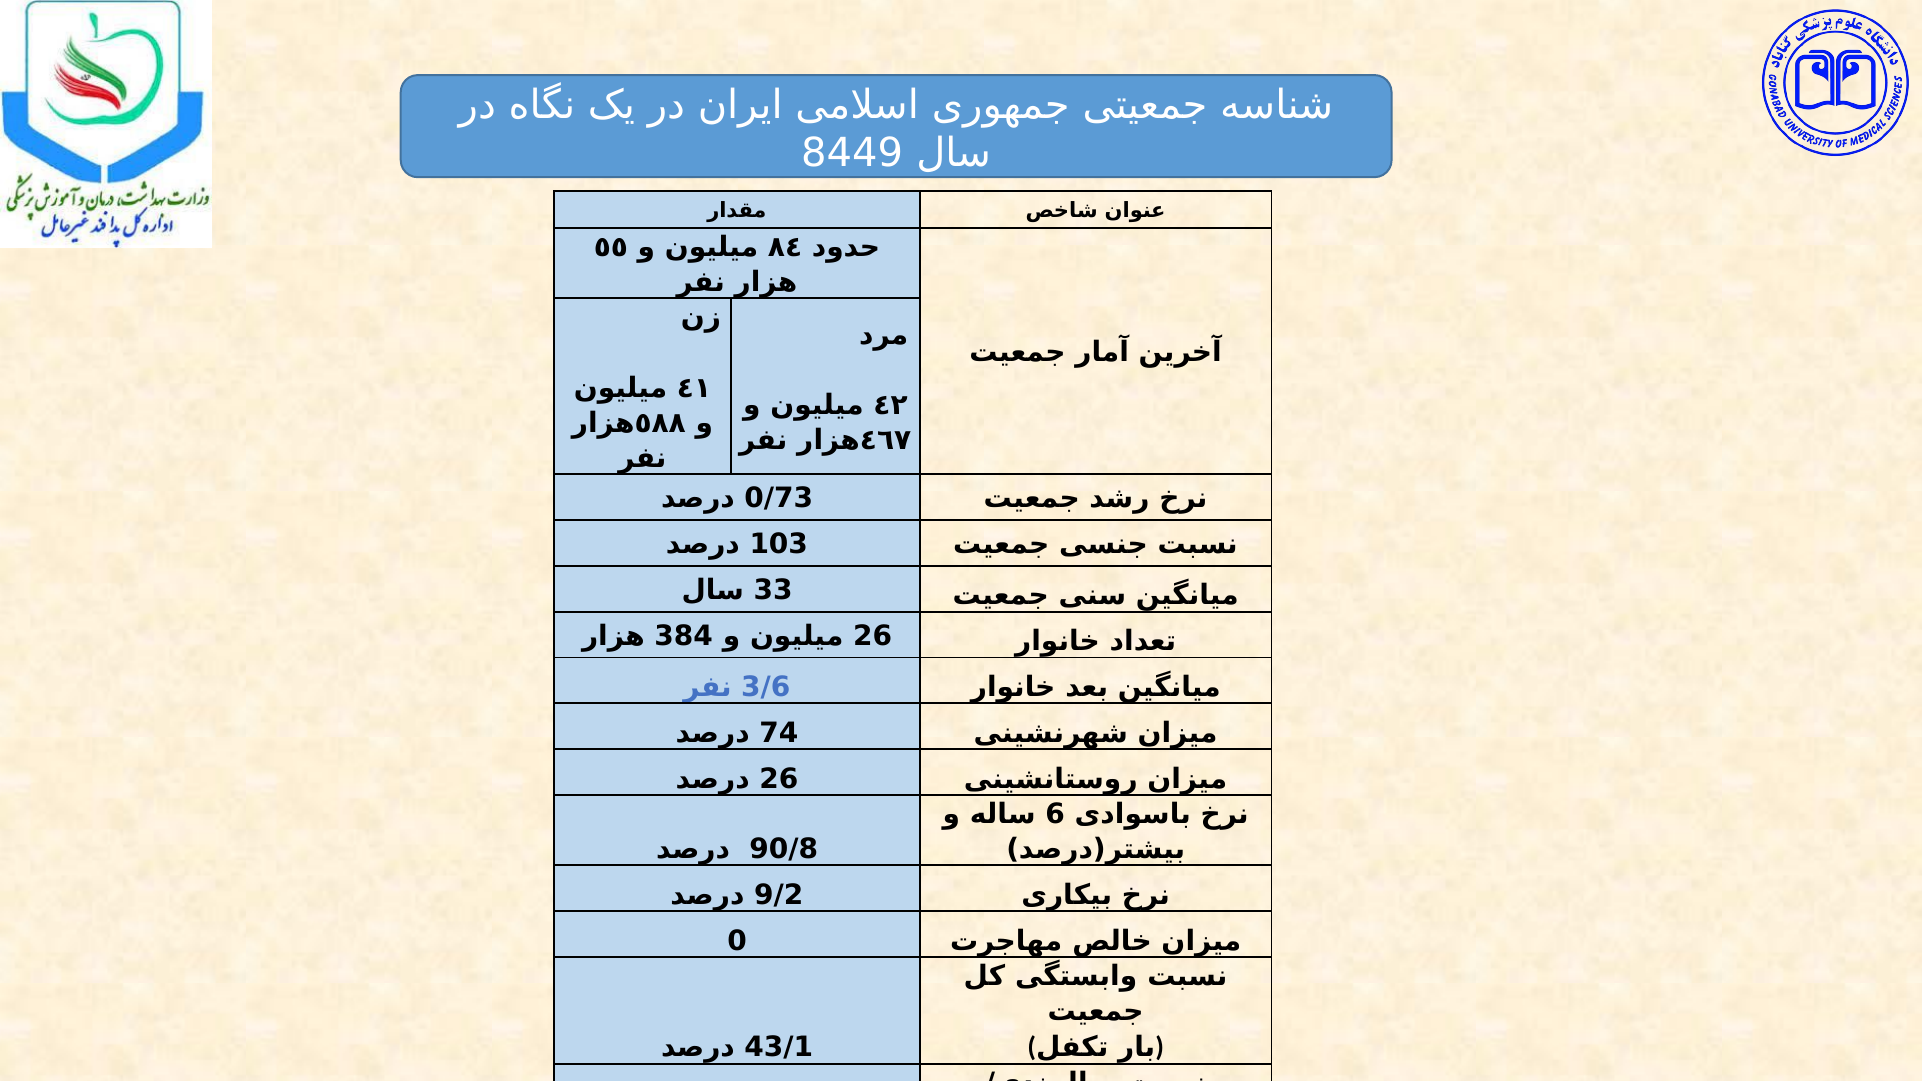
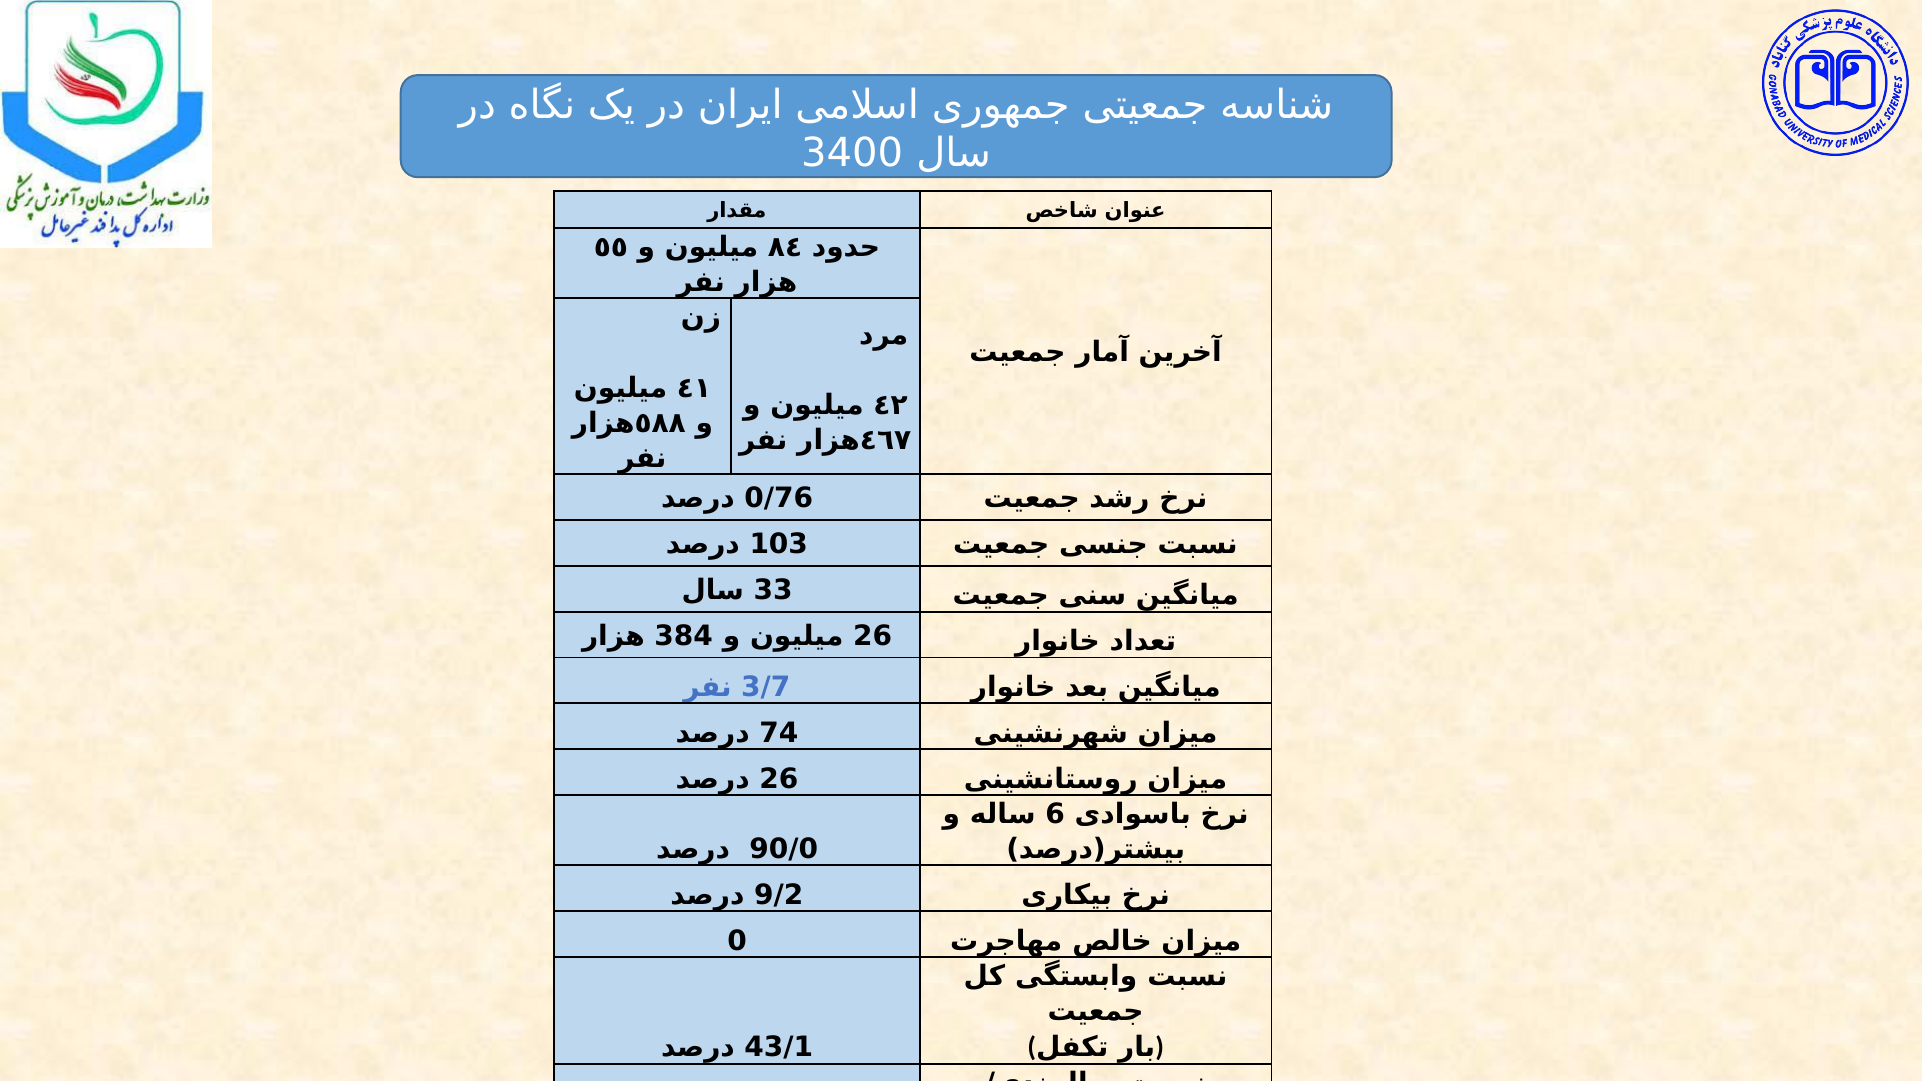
8449: 8449 -> 3400
0/73: 0/73 -> 0/76
3/6: 3/6 -> 3/7
90/8: 90/8 -> 90/0
